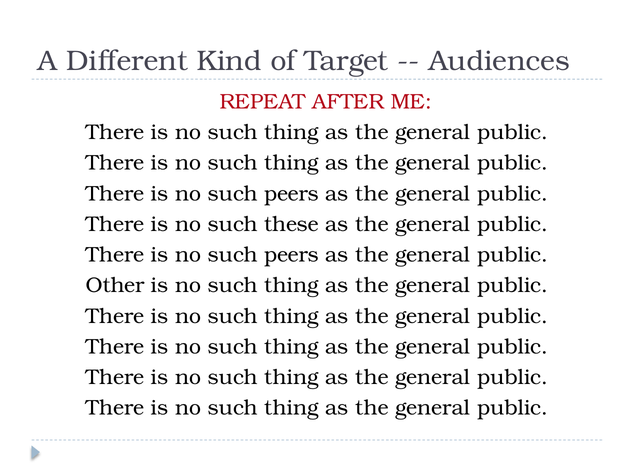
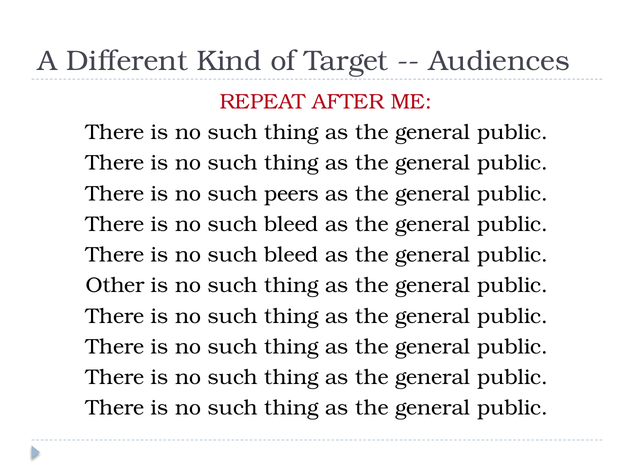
these at (292, 224): these -> bleed
peers at (292, 255): peers -> bleed
